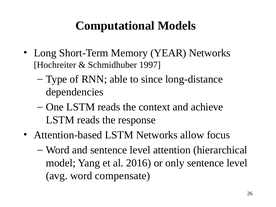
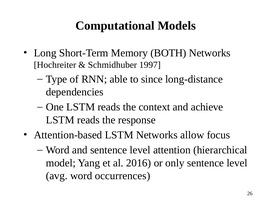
YEAR: YEAR -> BOTH
compensate: compensate -> occurrences
